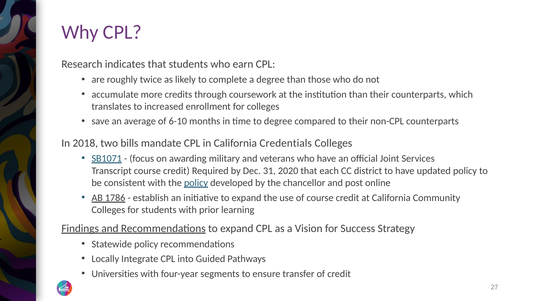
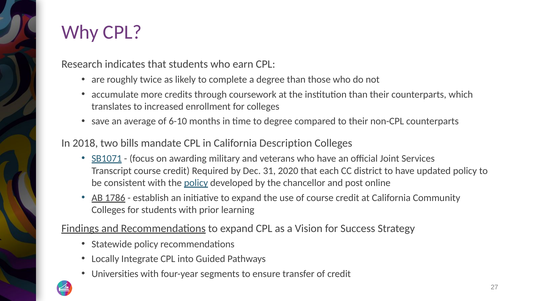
Credentials: Credentials -> Description
